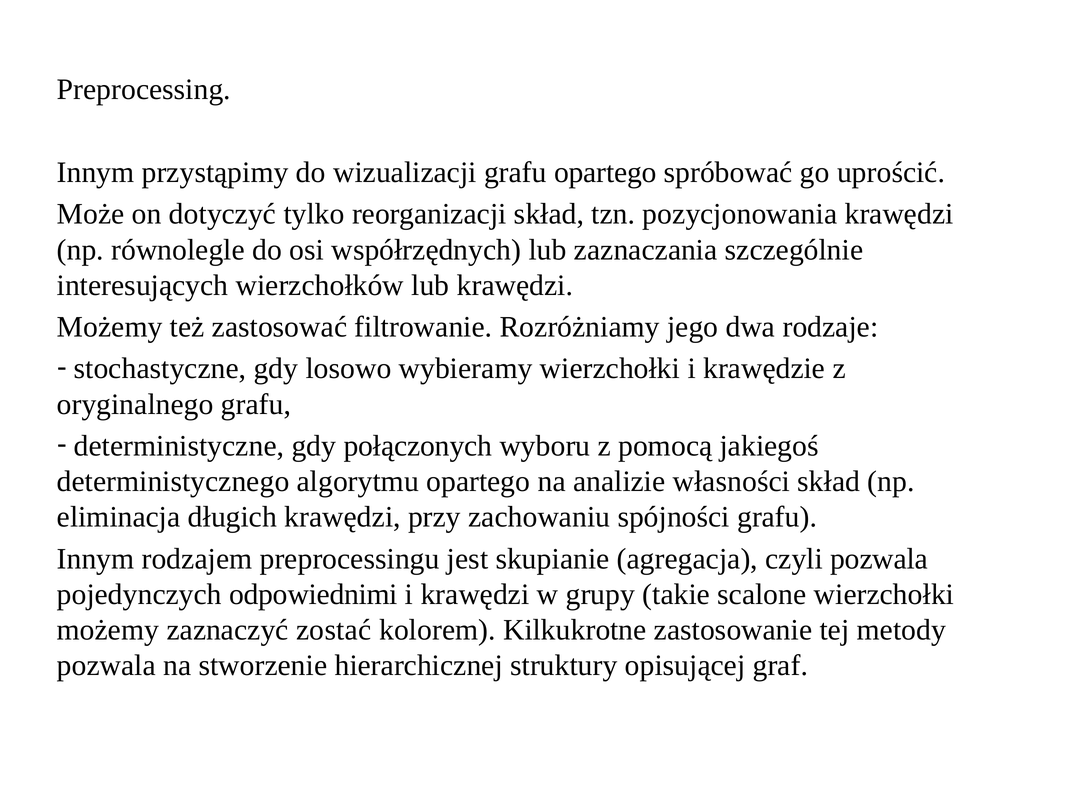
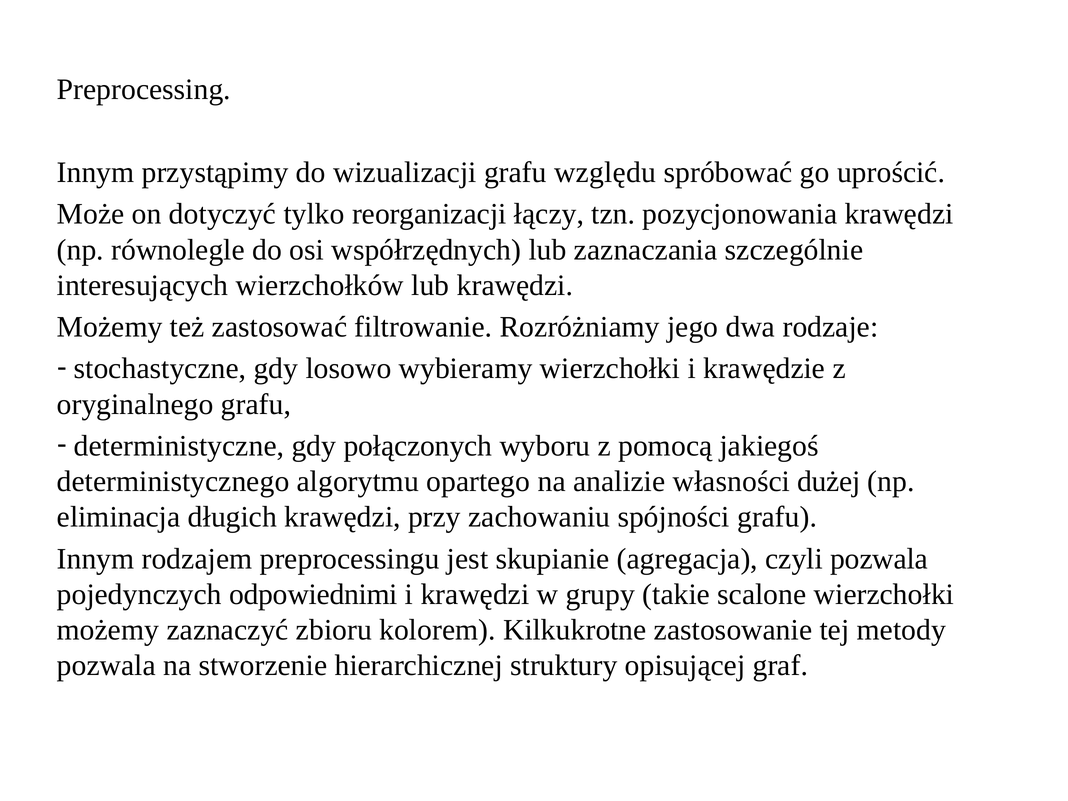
grafu opartego: opartego -> względu
reorganizacji skład: skład -> łączy
własności skład: skład -> dużej
zostać: zostać -> zbioru
